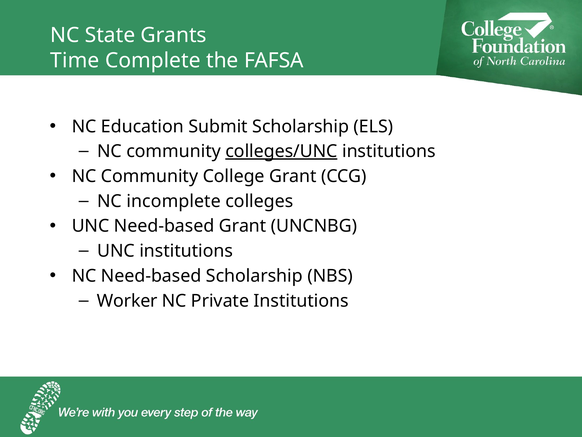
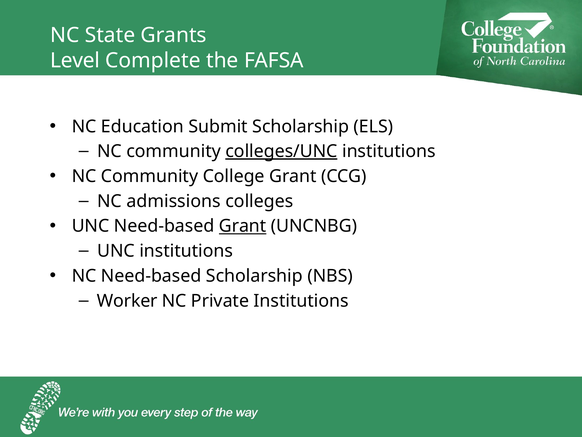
Time: Time -> Level
incomplete: incomplete -> admissions
Grant at (243, 226) underline: none -> present
